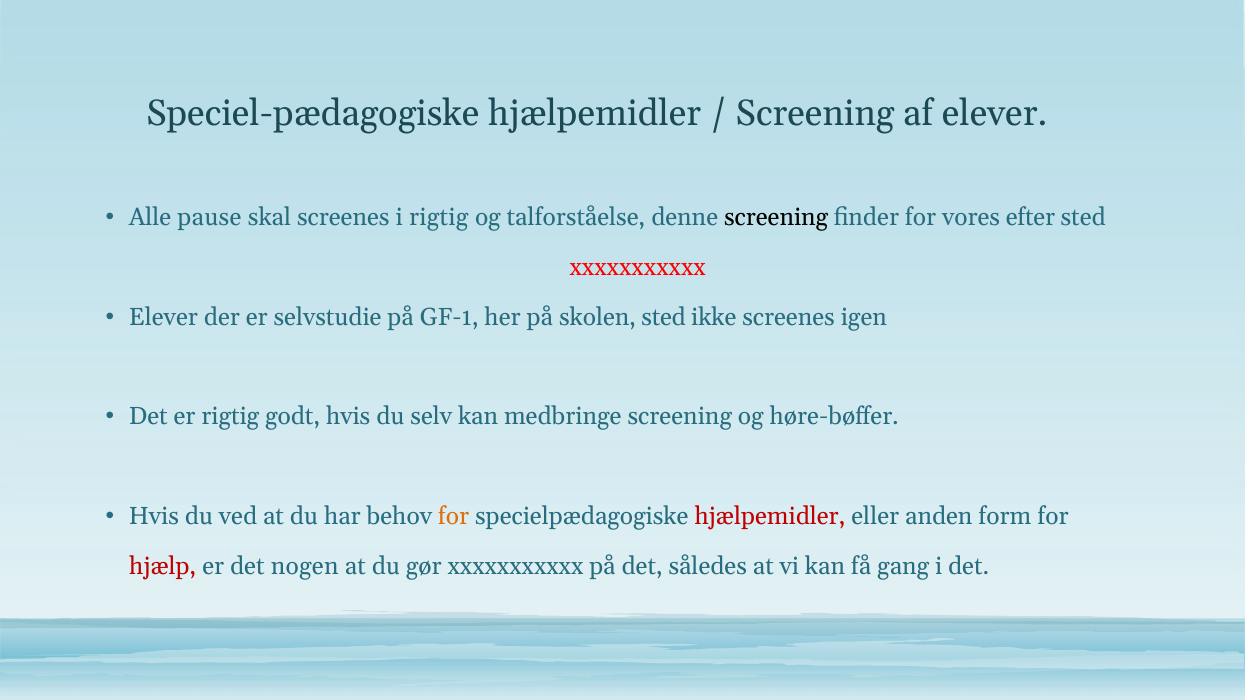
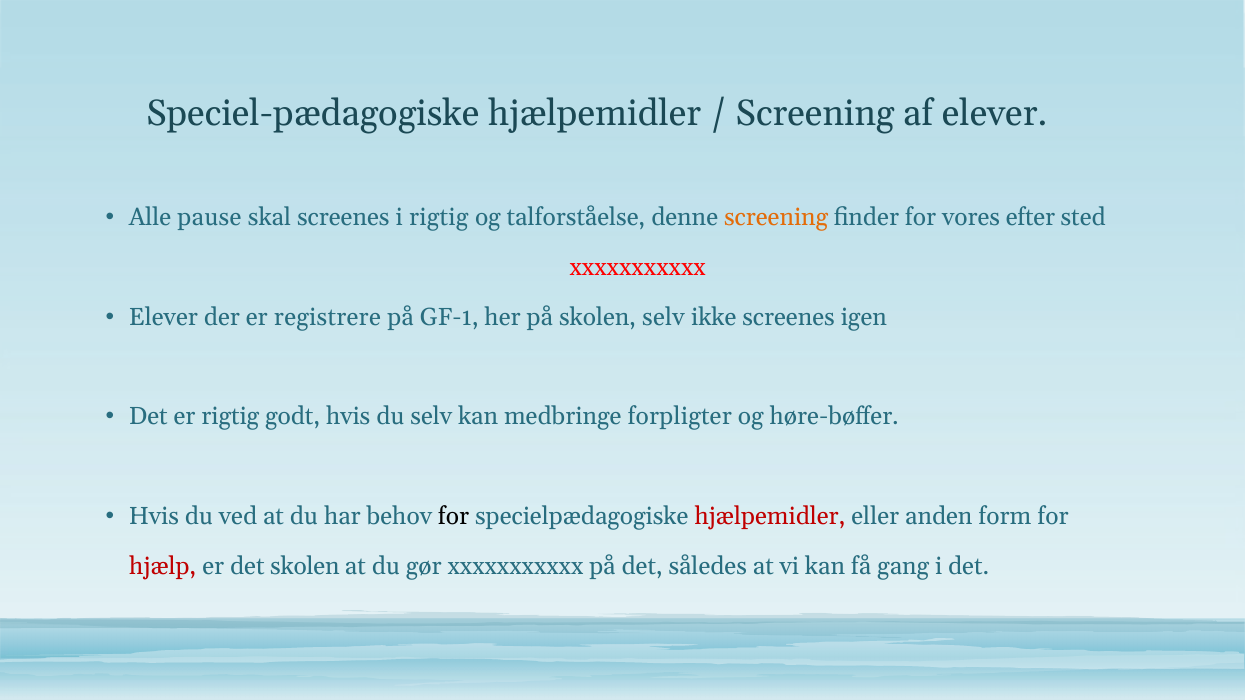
screening at (776, 217) colour: black -> orange
selvstudie: selvstudie -> registrere
skolen sted: sted -> selv
medbringe screening: screening -> forpligter
for at (454, 517) colour: orange -> black
det nogen: nogen -> skolen
